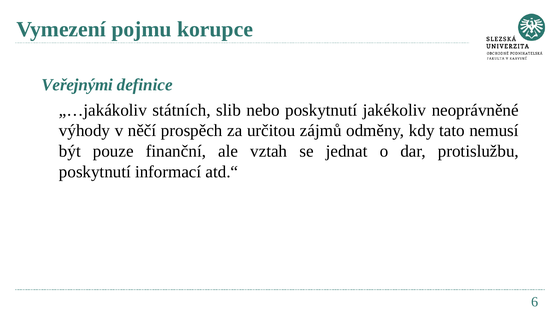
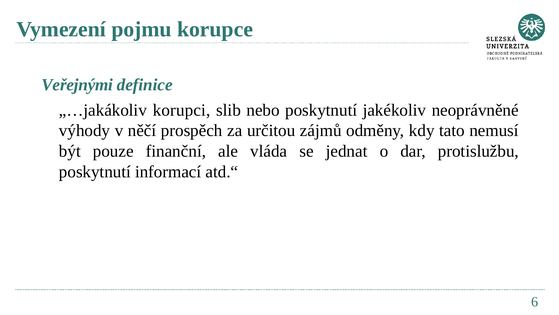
státních: státních -> korupci
vztah: vztah -> vláda
